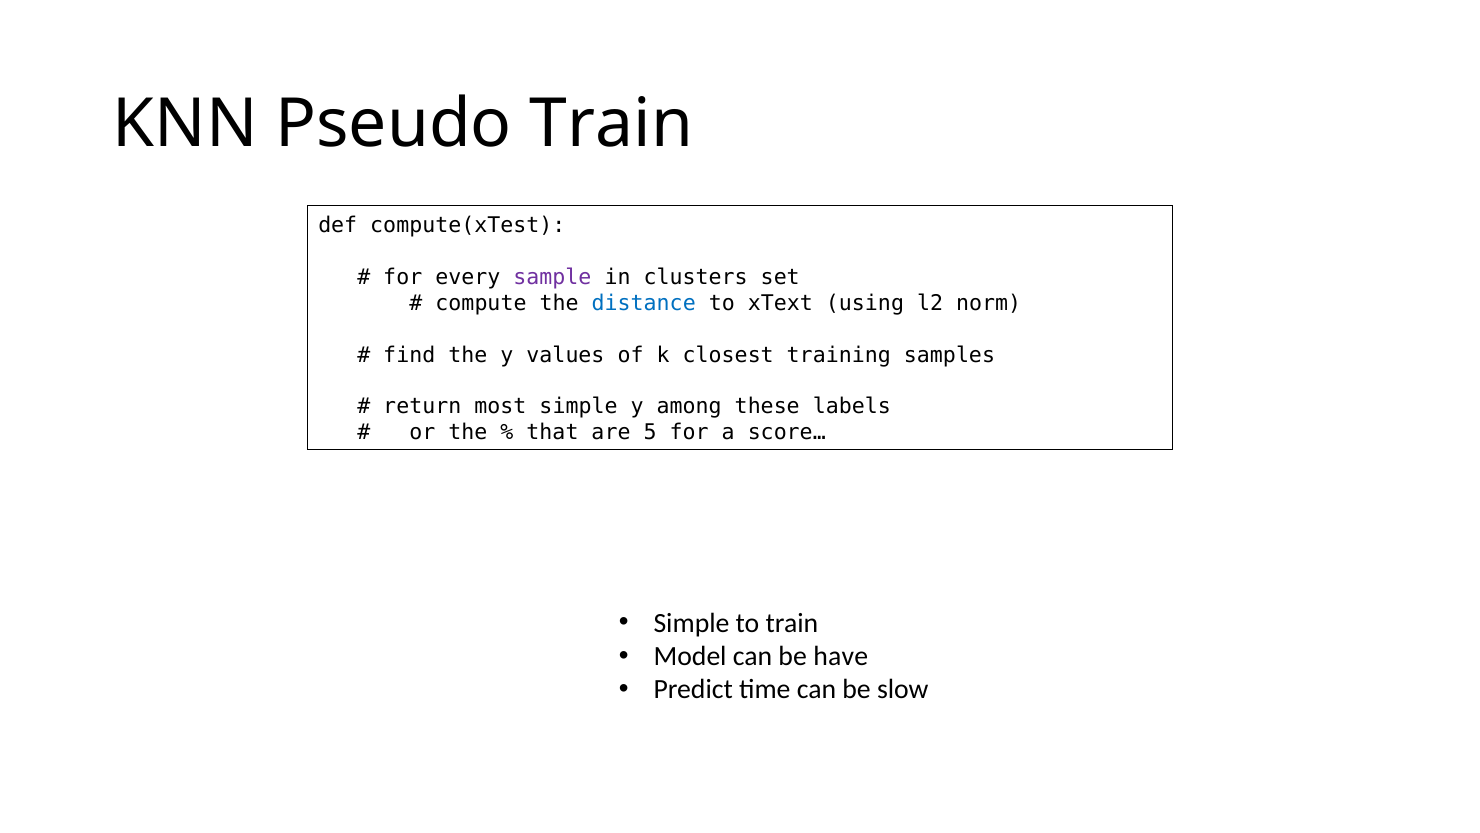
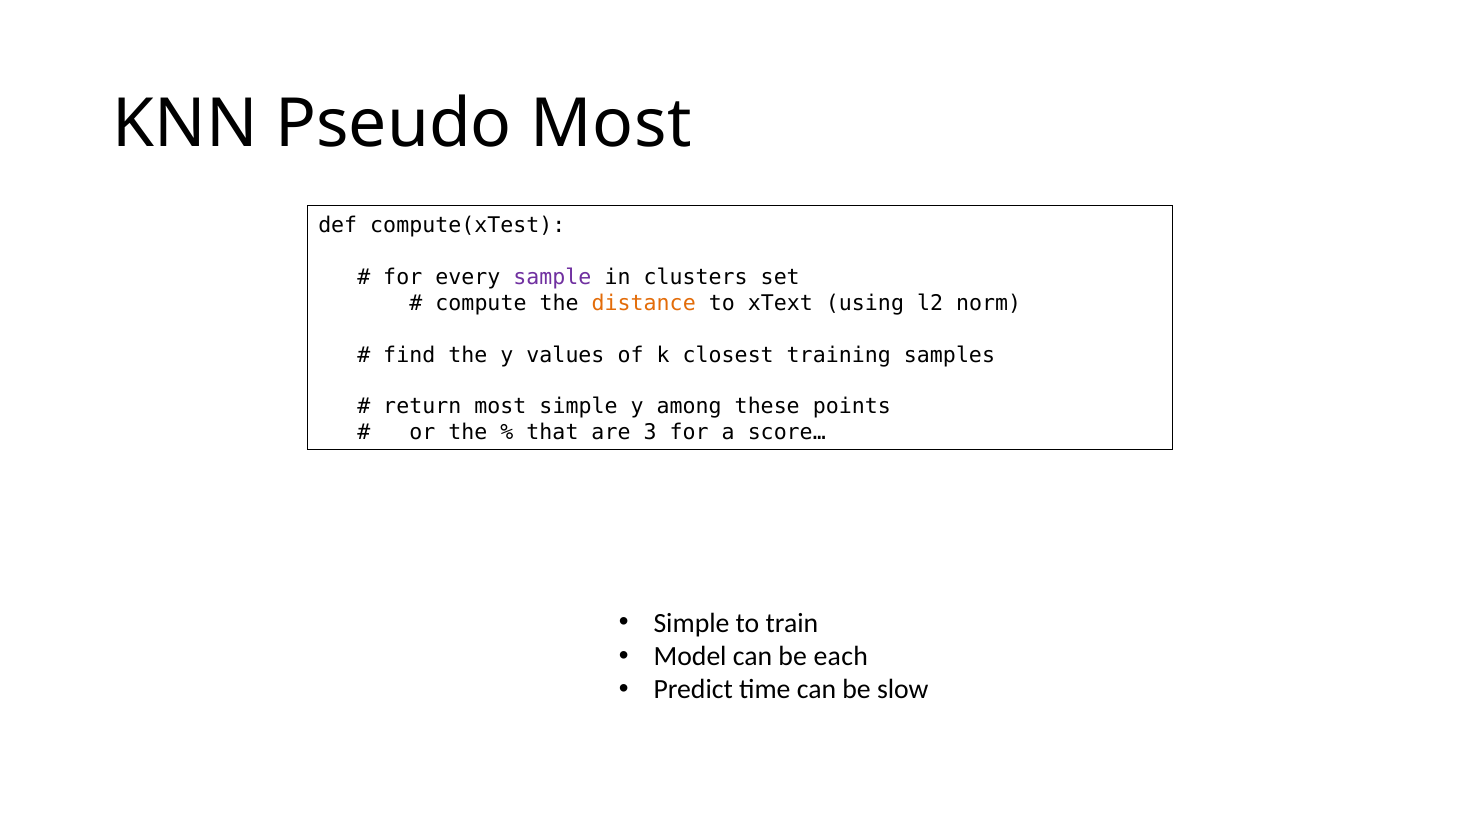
Pseudo Train: Train -> Most
distance colour: blue -> orange
labels: labels -> points
5: 5 -> 3
have: have -> each
